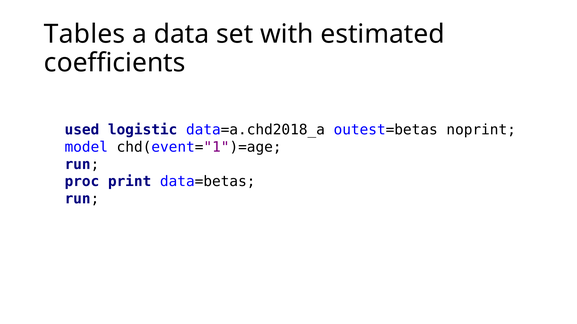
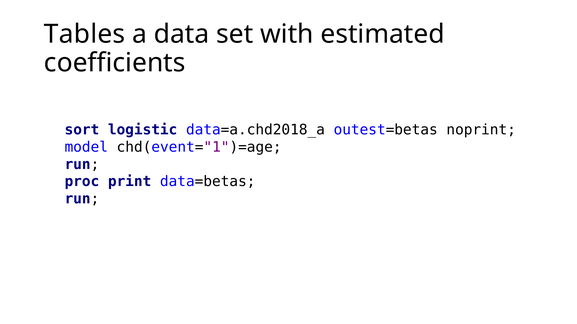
used: used -> sort
